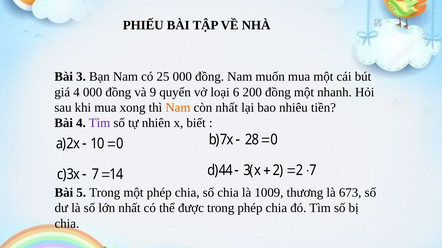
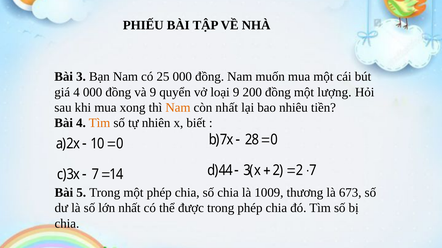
loại 6: 6 -> 9
nhanh: nhanh -> lượng
Tìm at (100, 123) colour: purple -> orange
